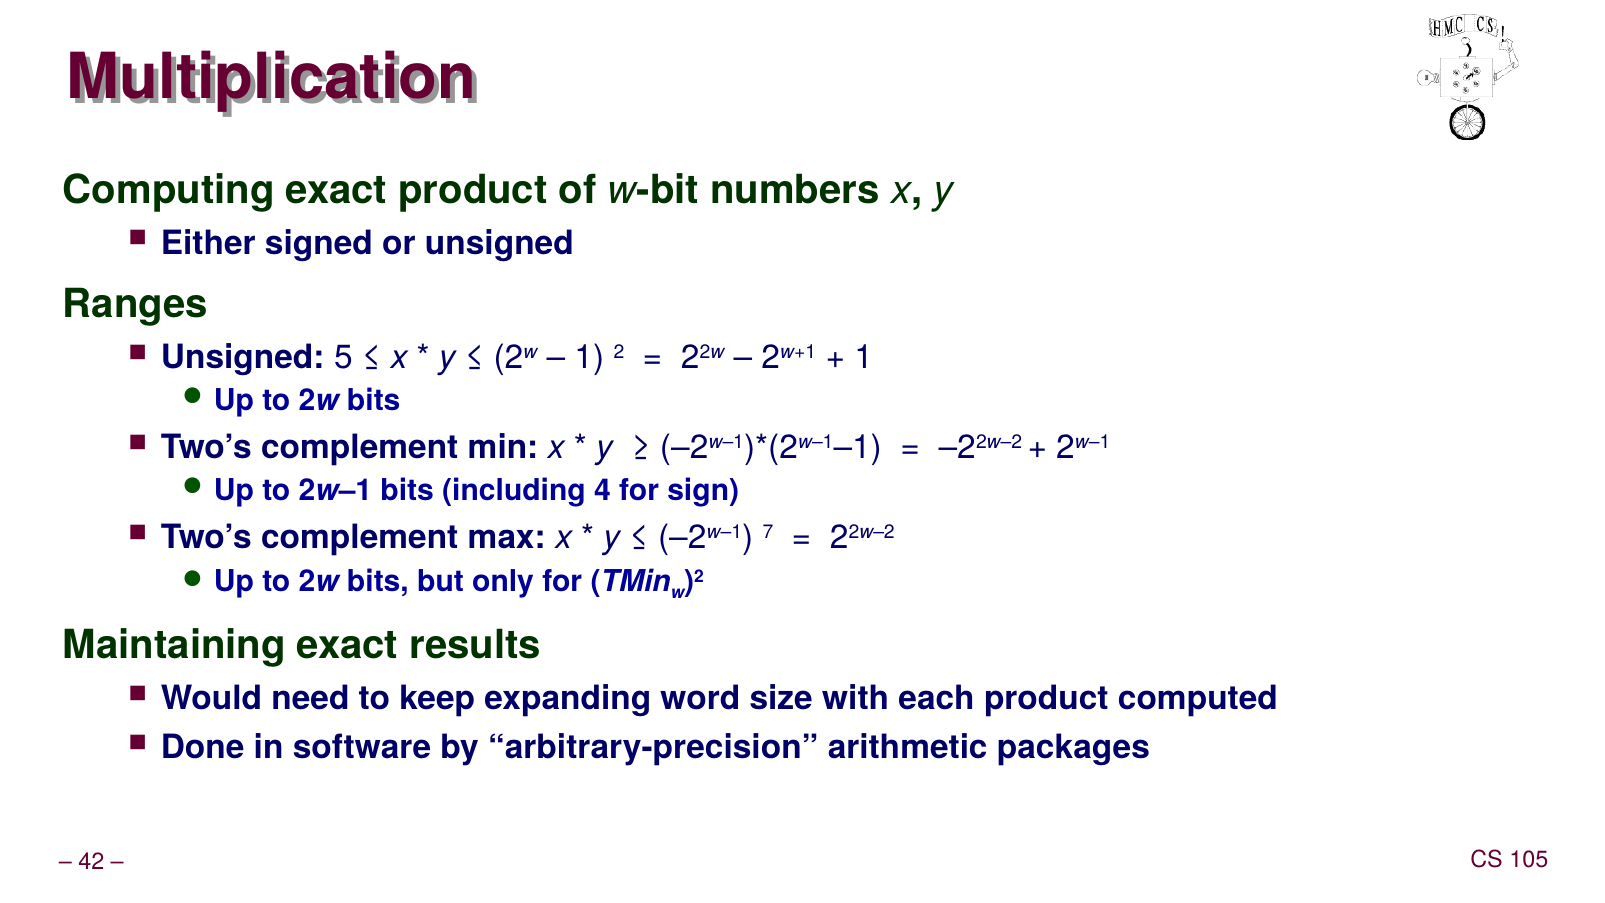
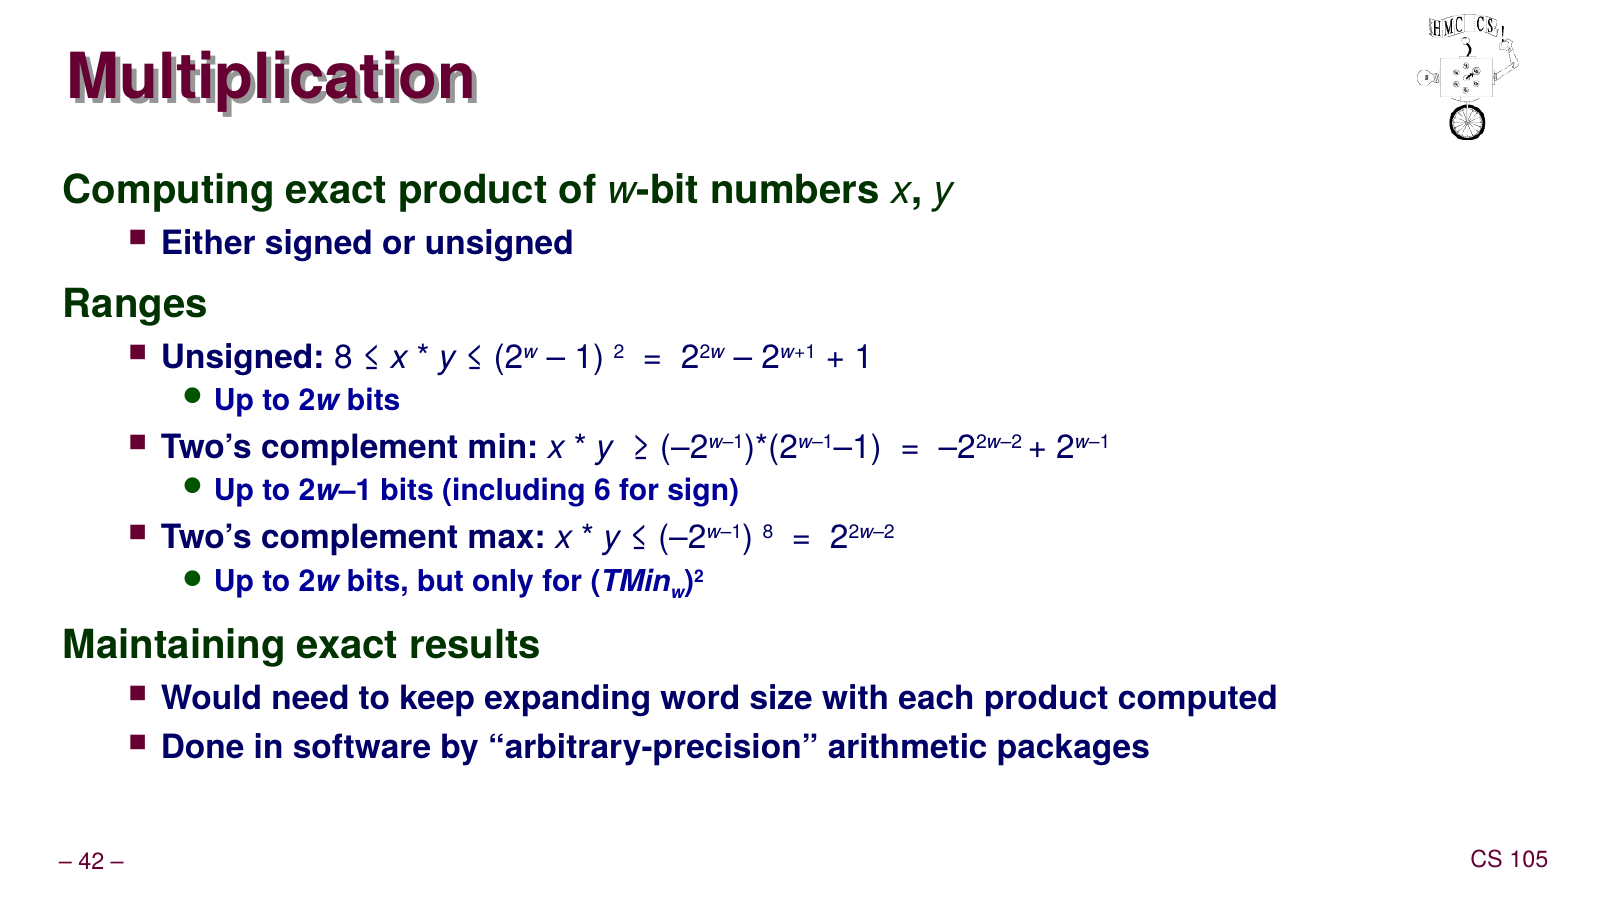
Unsigned 5: 5 -> 8
4: 4 -> 6
–2w–1 7: 7 -> 8
